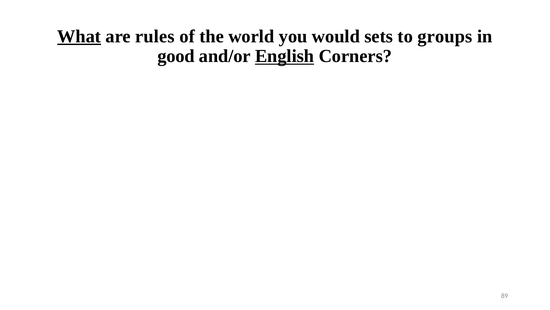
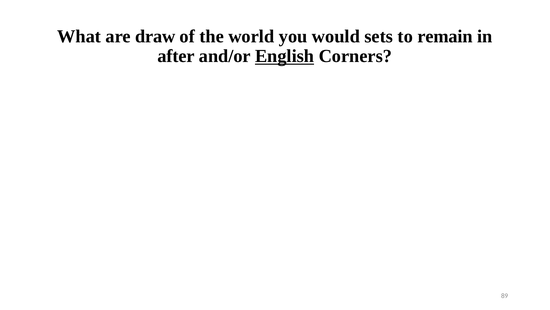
What underline: present -> none
rules: rules -> draw
groups: groups -> remain
good: good -> after
